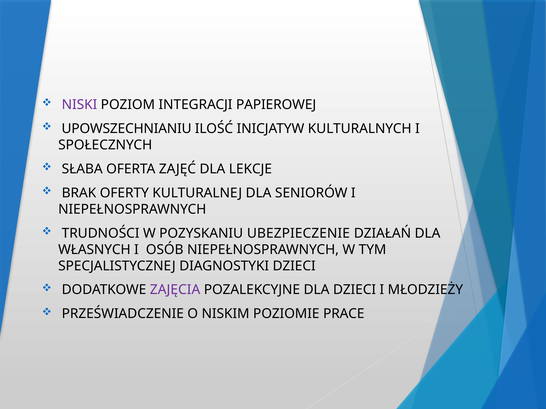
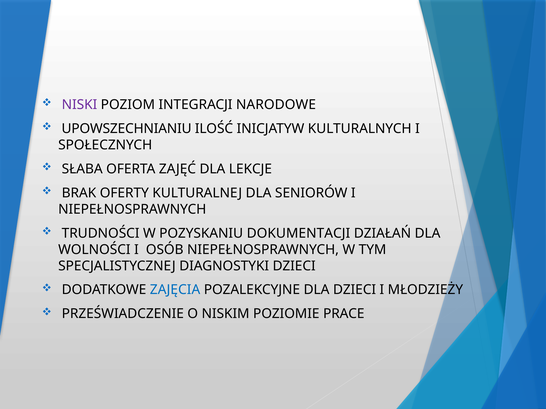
PAPIEROWEJ: PAPIEROWEJ -> NARODOWE
UBEZPIECZENIE: UBEZPIECZENIE -> DOKUMENTACJI
WŁASNYCH: WŁASNYCH -> WOLNOŚCI
ZAJĘCIA colour: purple -> blue
